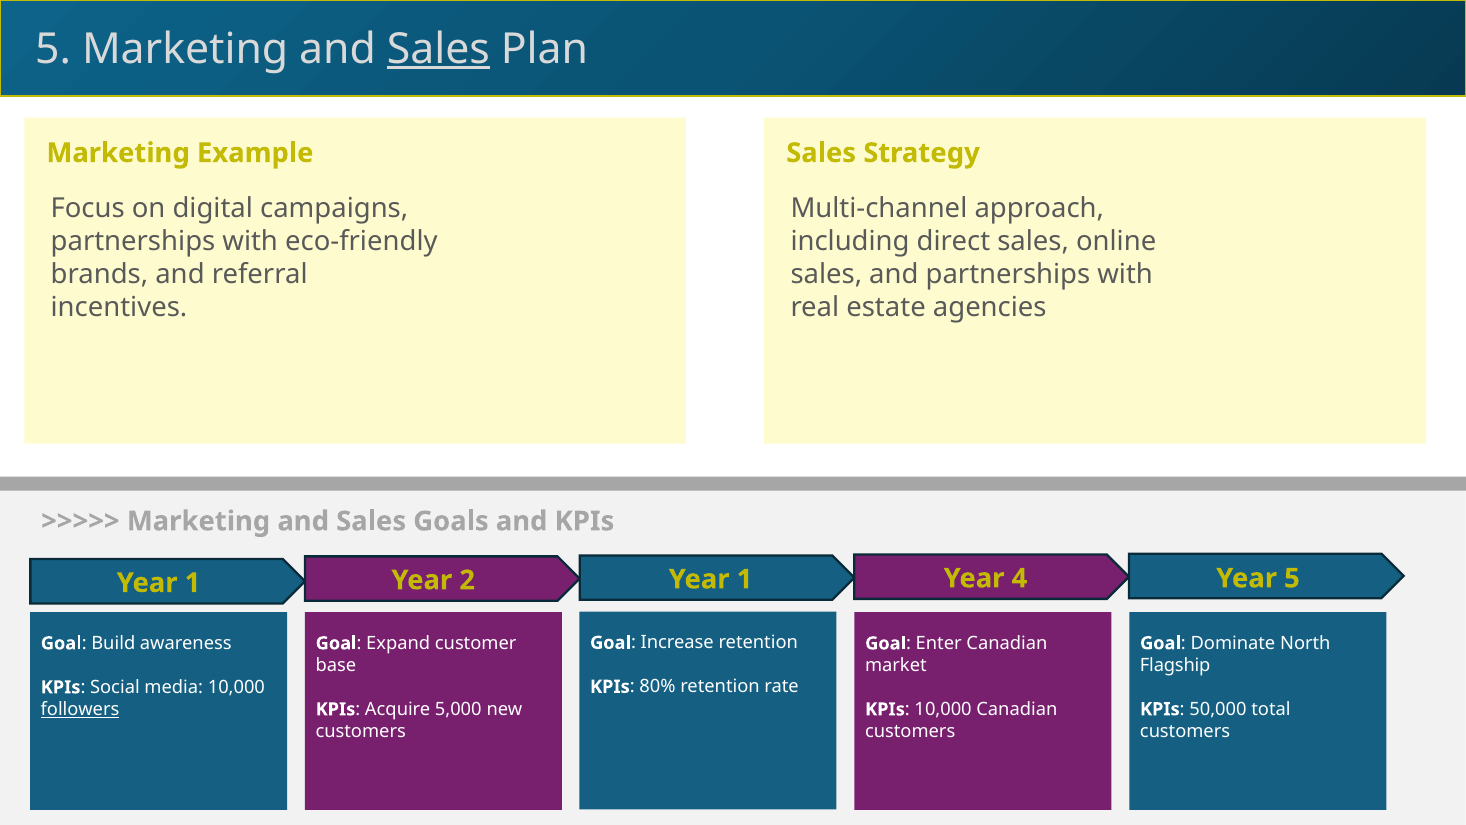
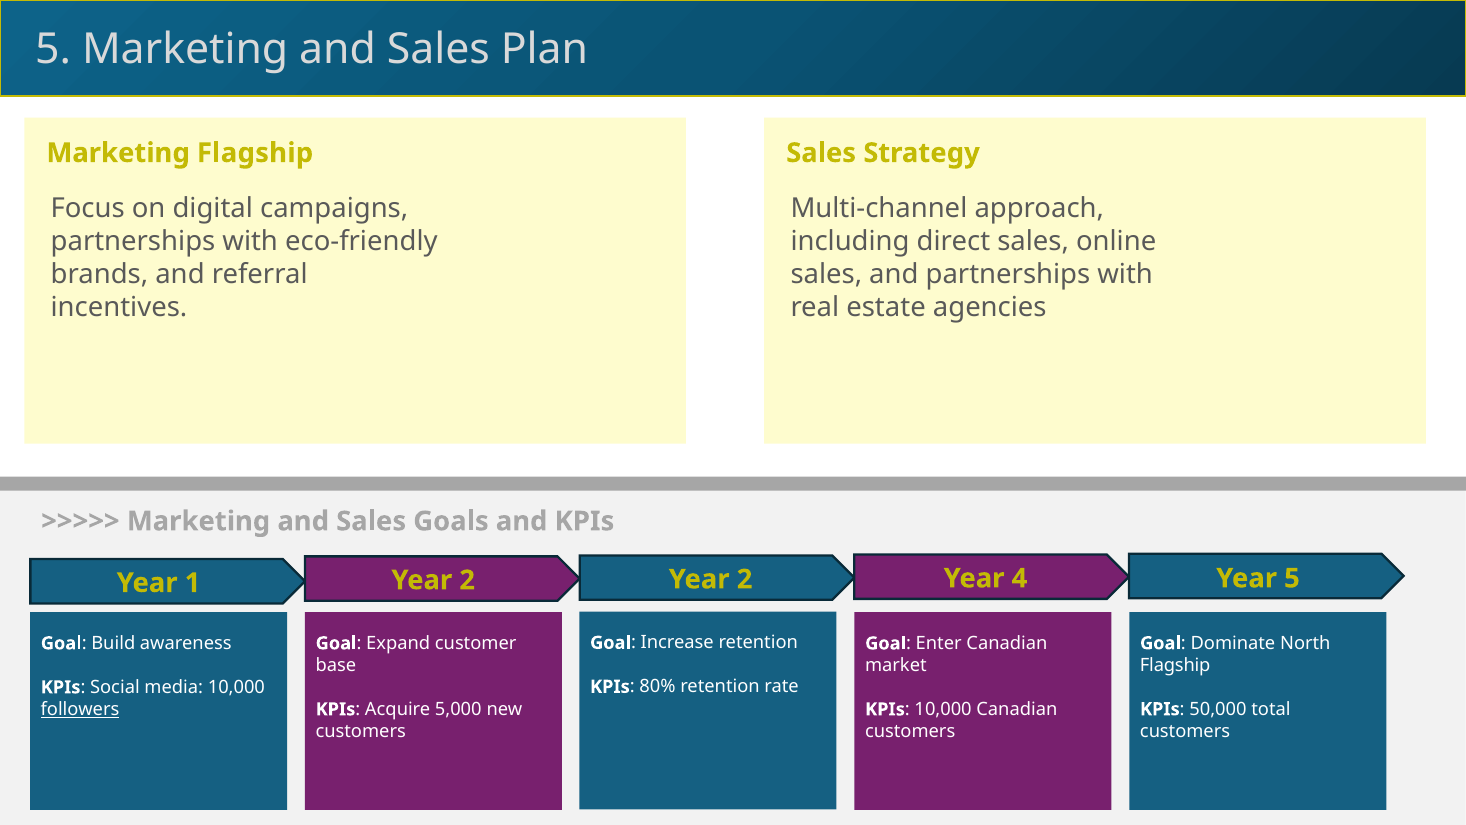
Sales at (438, 49) underline: present -> none
Marketing Example: Example -> Flagship
2 Year 1: 1 -> 2
